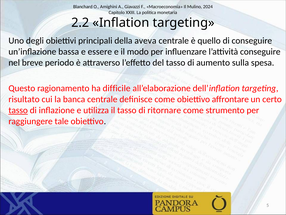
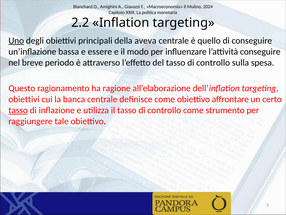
Uno underline: none -> present
del tasso di aumento: aumento -> controllo
difficile: difficile -> ragione
risultato at (24, 99): risultato -> obiettivi
il tasso di ritornare: ritornare -> controllo
